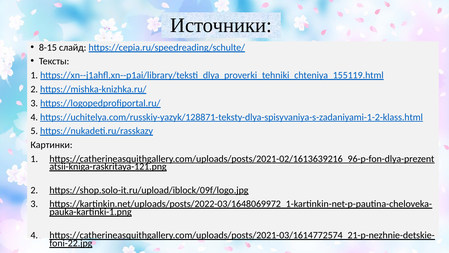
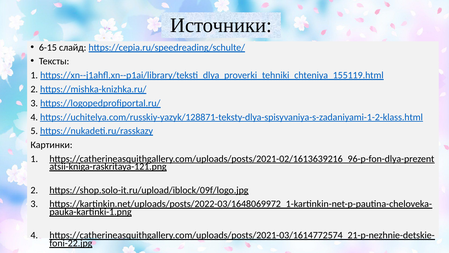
8-15: 8-15 -> 6-15
